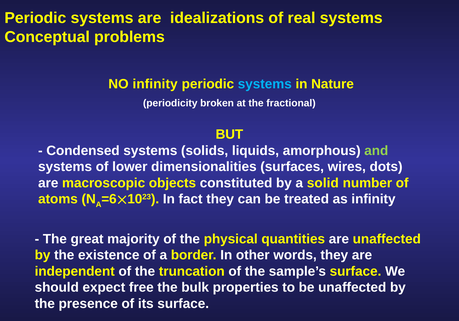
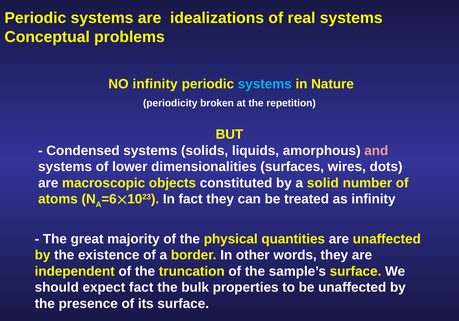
fractional: fractional -> repetition
and colour: light green -> pink
expect free: free -> fact
